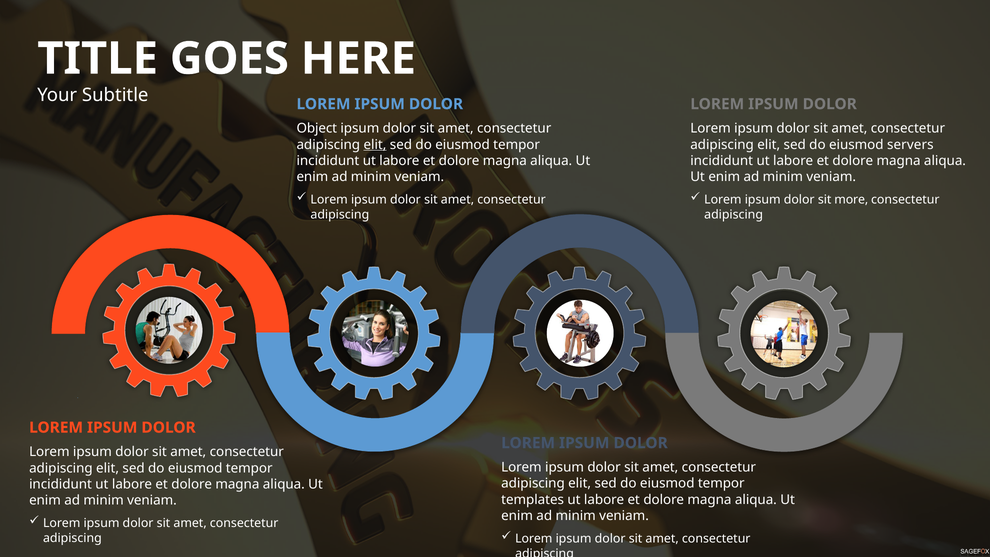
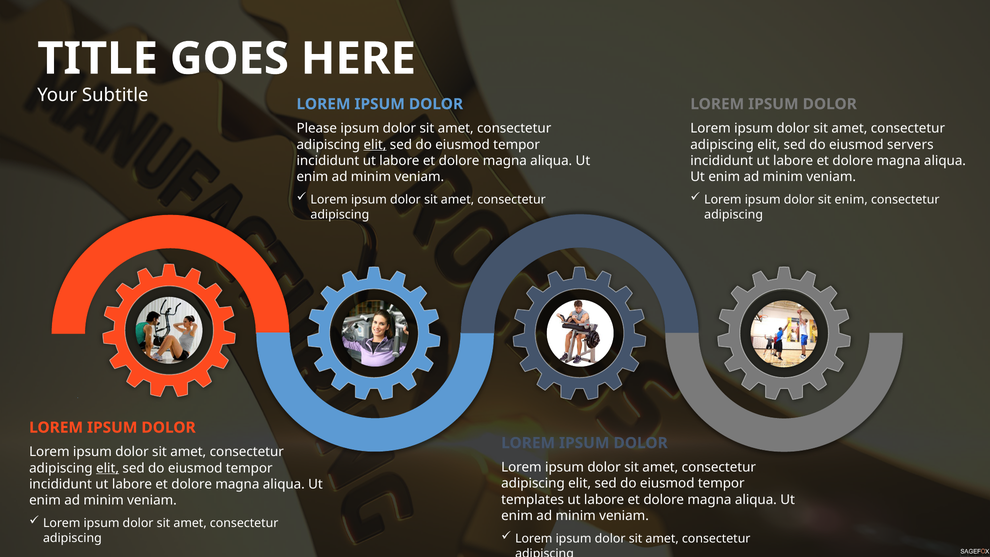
Object: Object -> Please
sit more: more -> enim
elit at (108, 468) underline: none -> present
